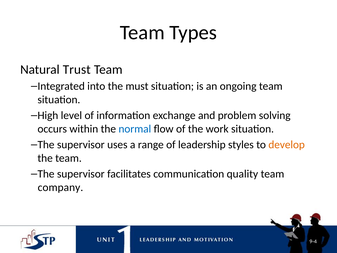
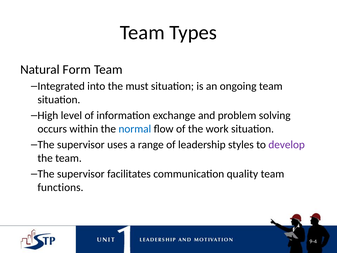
Trust: Trust -> Form
develop colour: orange -> purple
company: company -> functions
